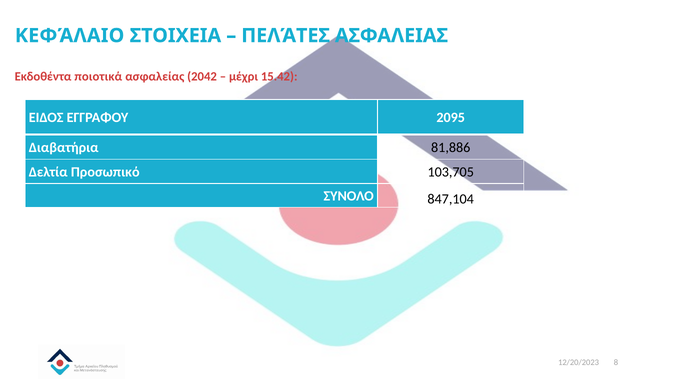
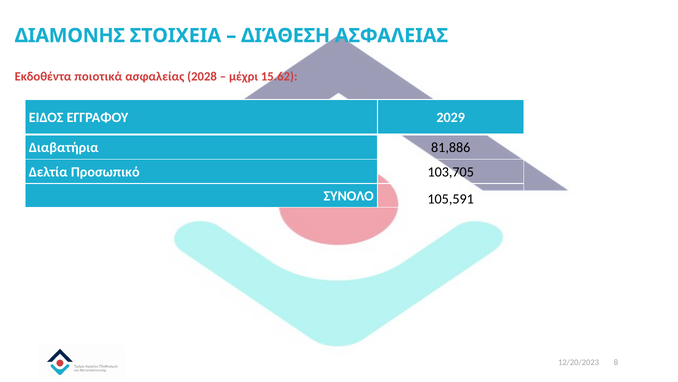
ΚΕΦΆΛΑΙΟ: ΚΕΦΆΛΑΙΟ -> ΔΙΑΜΟΝΗΣ
ΠΕΛΆΤΕΣ: ΠΕΛΆΤΕΣ -> ΔΙΆΘΕΣΗ
2042: 2042 -> 2028
15.42: 15.42 -> 15.62
2095: 2095 -> 2029
847,104: 847,104 -> 105,591
